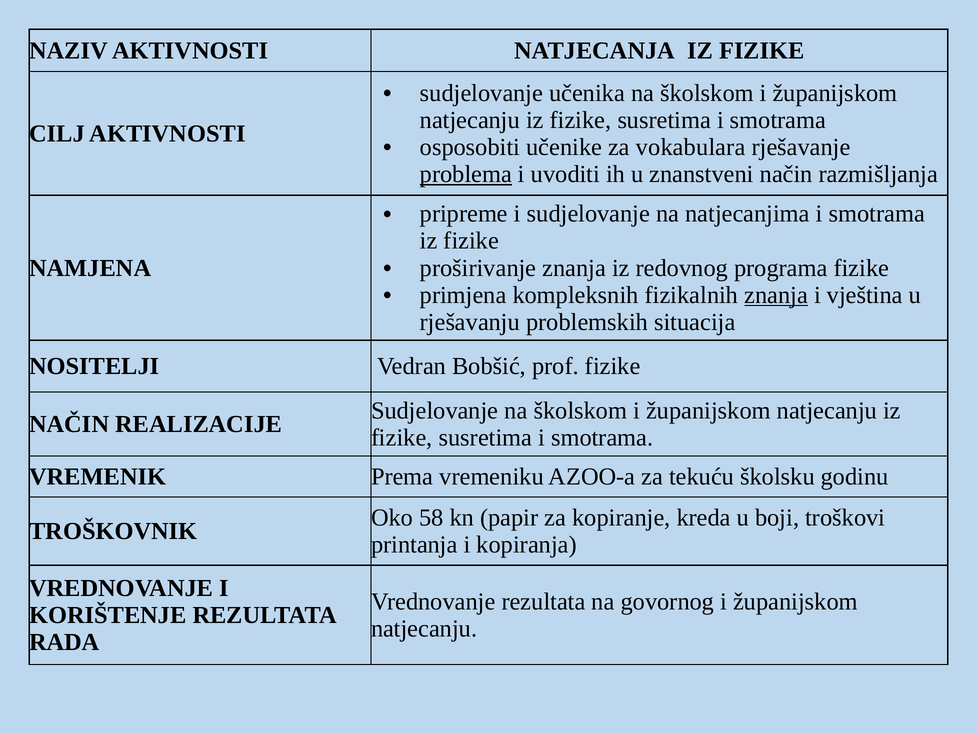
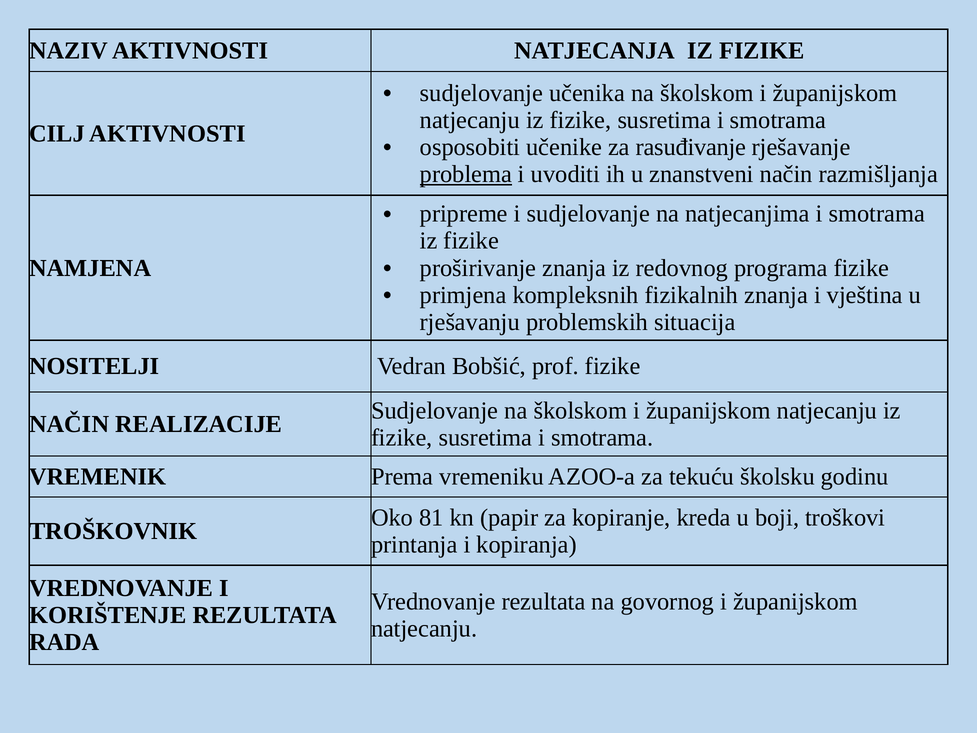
vokabulara: vokabulara -> rasuđivanje
znanja at (776, 295) underline: present -> none
58: 58 -> 81
